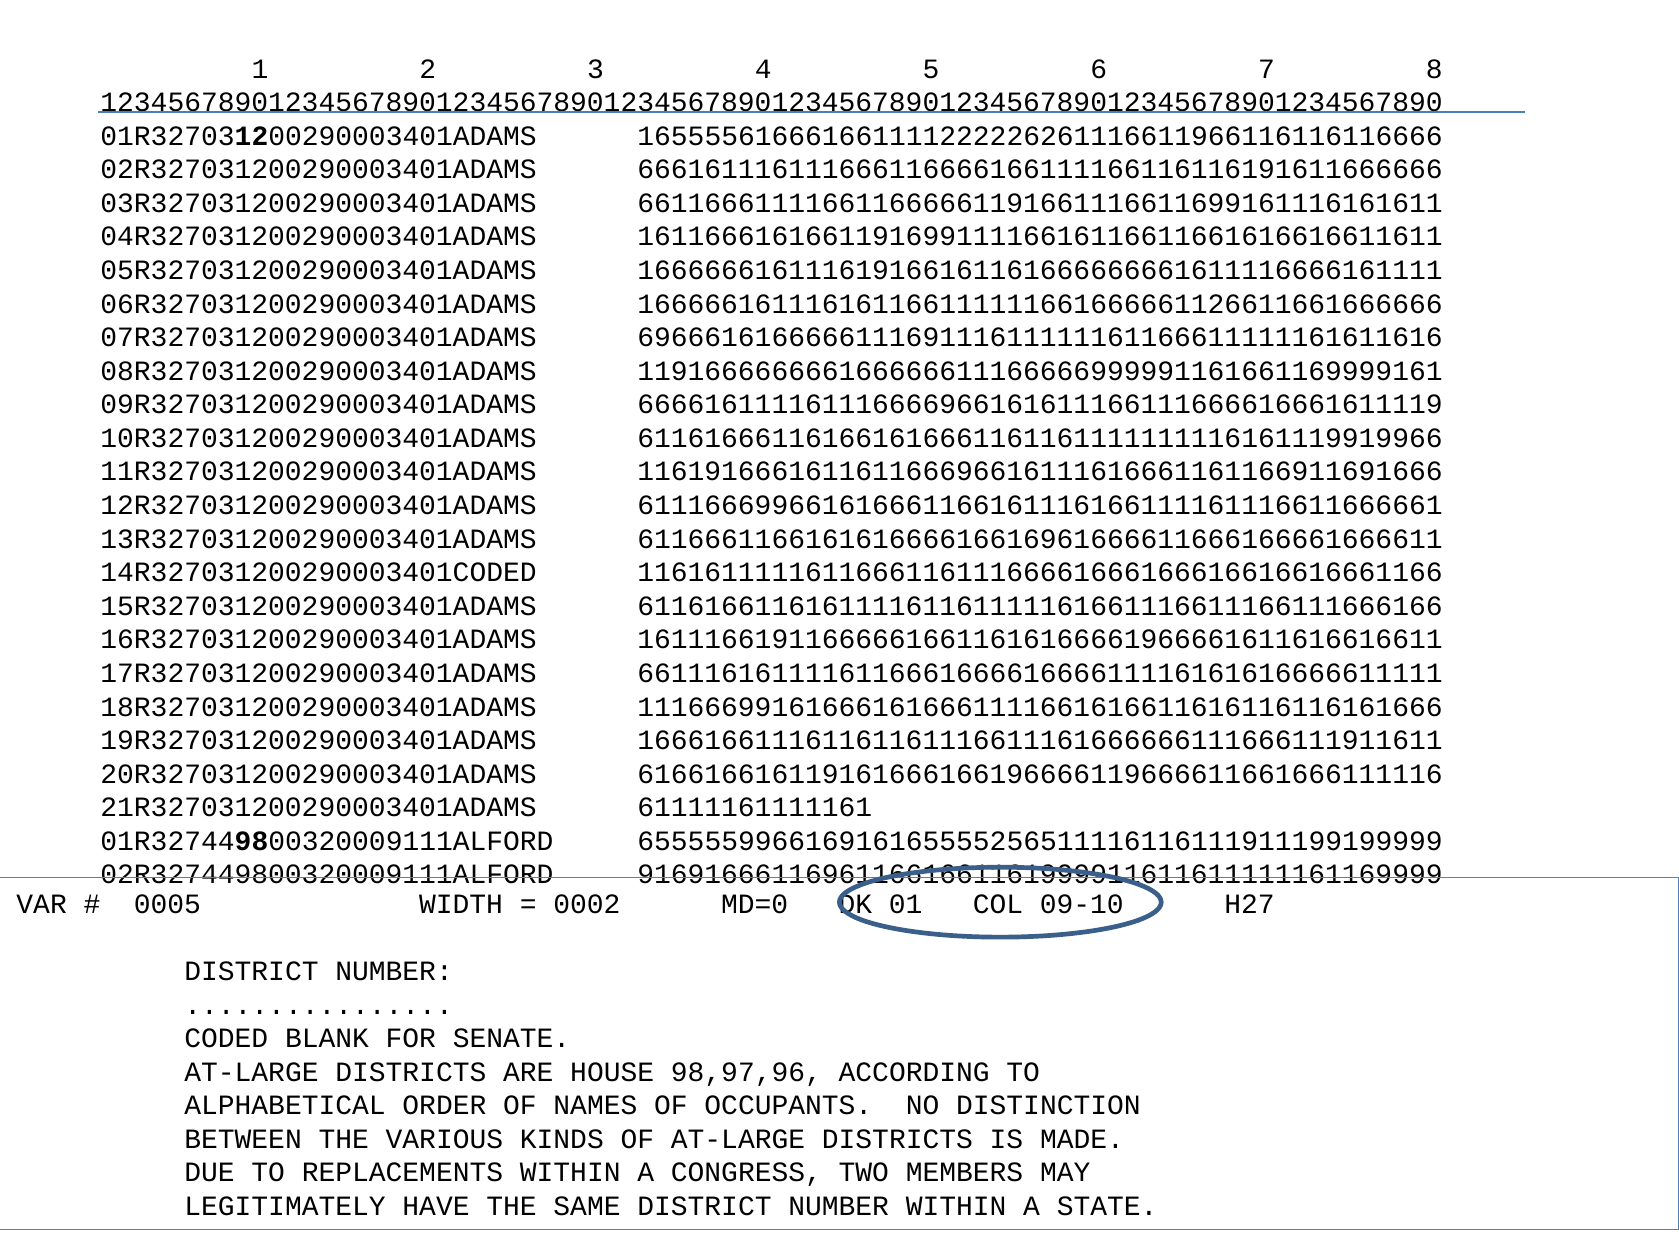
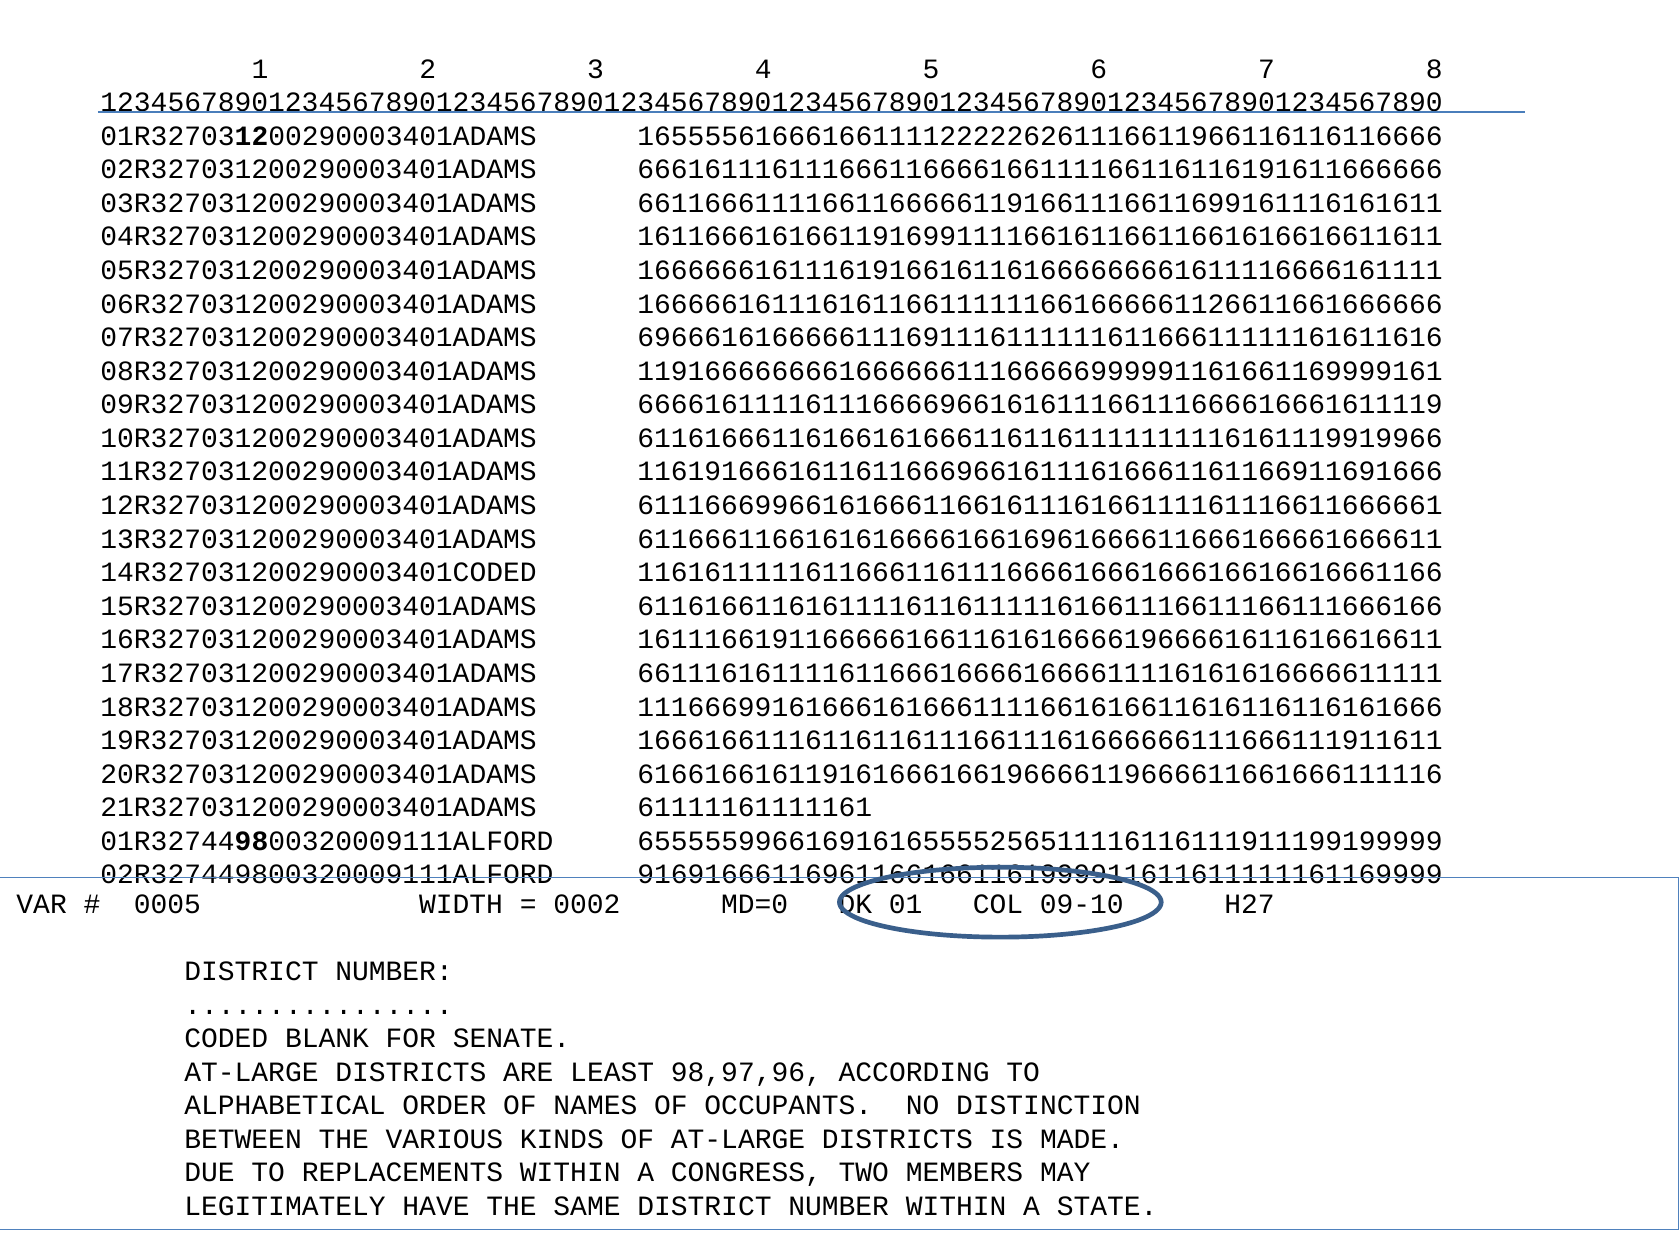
HOUSE: HOUSE -> LEAST
